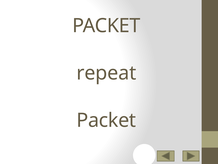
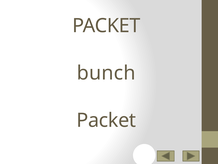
repeat: repeat -> bunch
